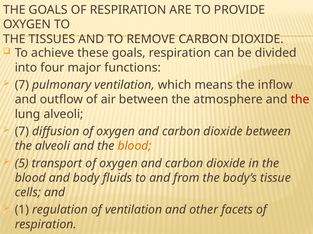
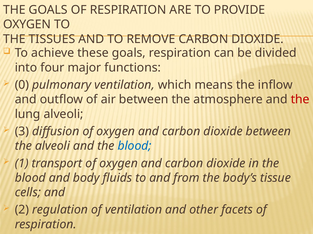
7 at (22, 85): 7 -> 0
7 at (22, 132): 7 -> 3
blood at (135, 146) colour: orange -> blue
5: 5 -> 1
1: 1 -> 2
